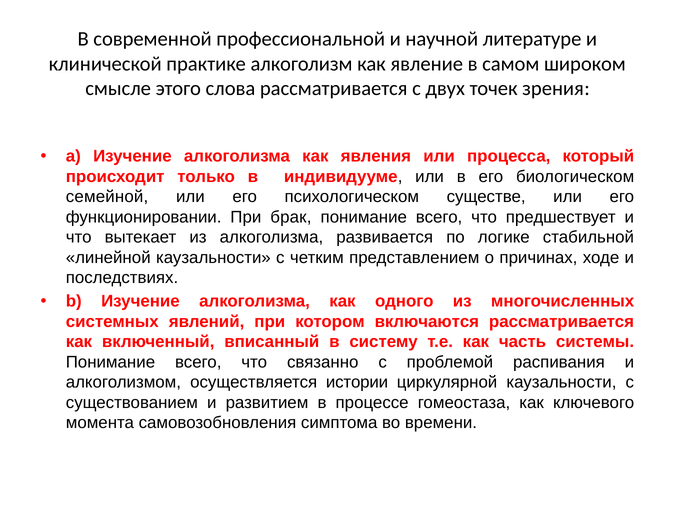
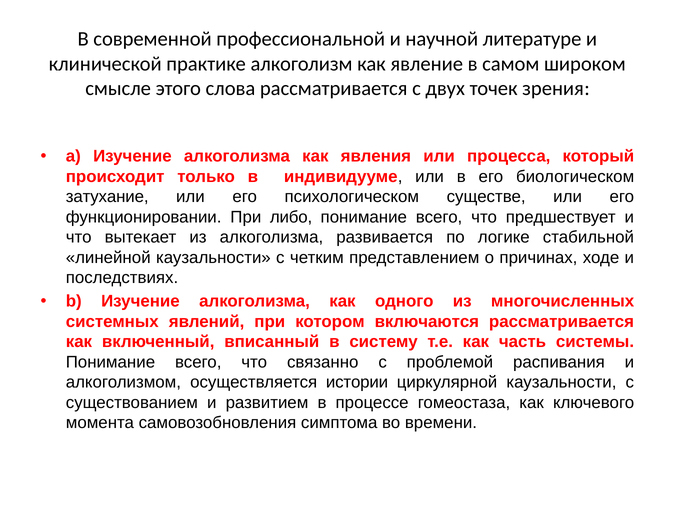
семейной: семейной -> затухание
брак: брак -> либо
